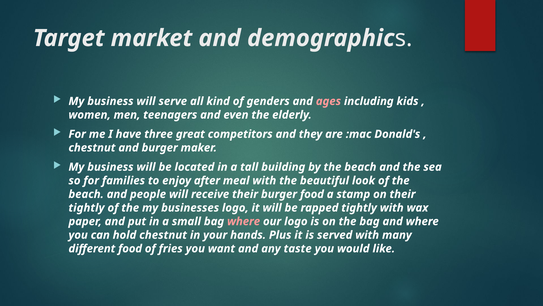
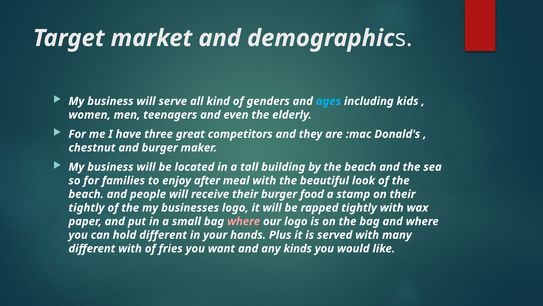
ages colour: pink -> light blue
hold chestnut: chestnut -> different
different food: food -> with
taste: taste -> kinds
